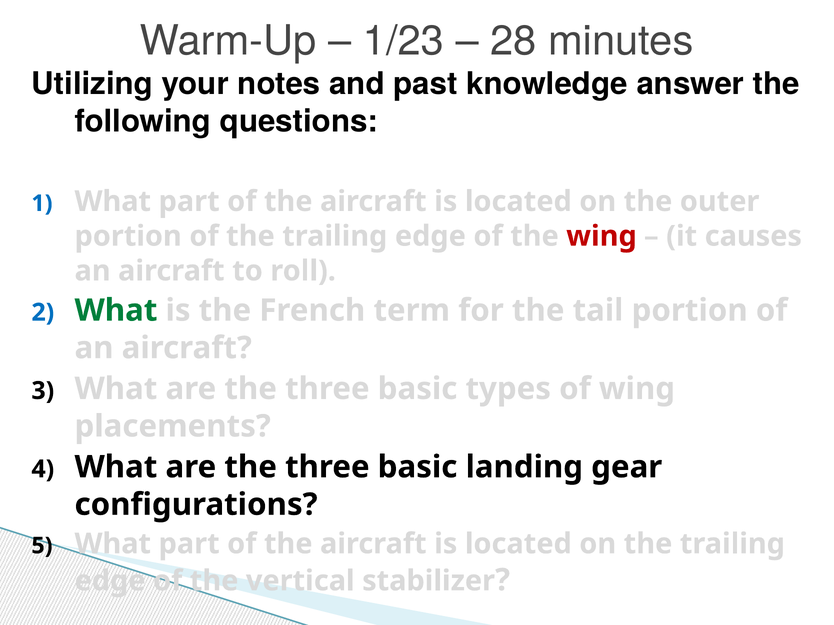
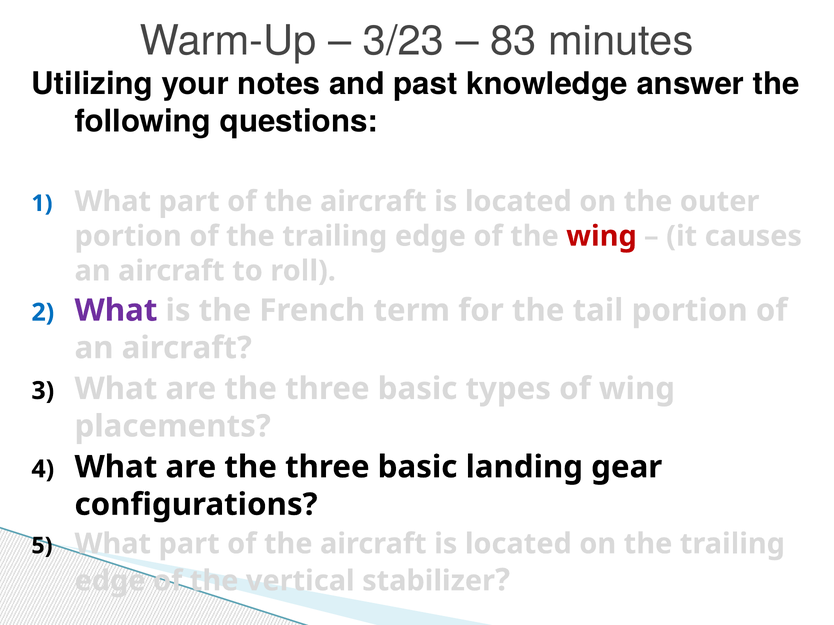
1/23: 1/23 -> 3/23
28: 28 -> 83
What at (116, 311) colour: green -> purple
